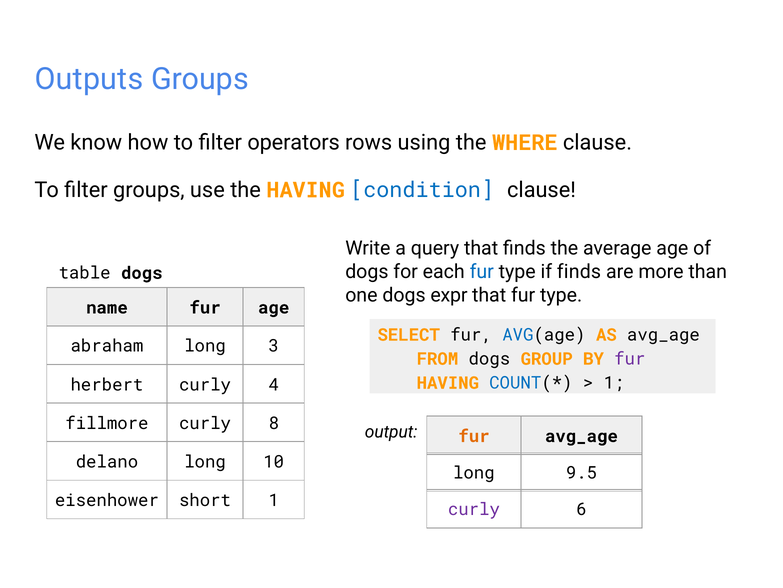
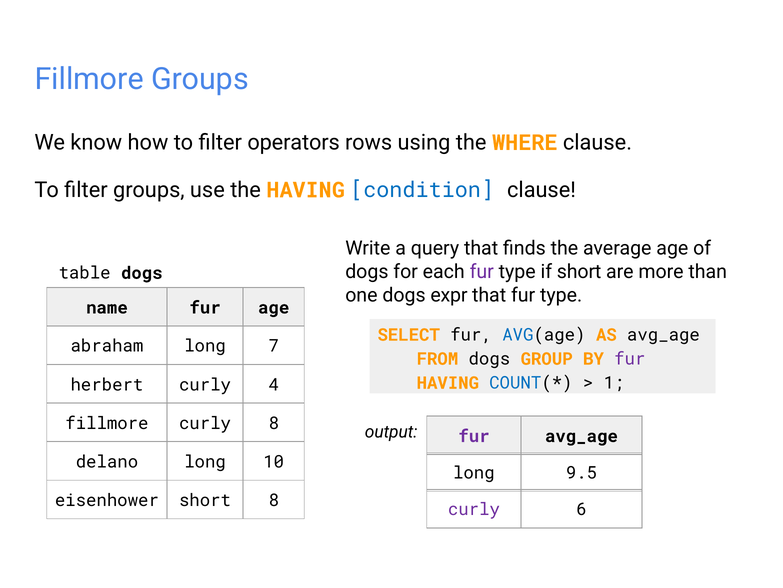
Outputs at (89, 79): Outputs -> Fillmore
fur at (482, 271) colour: blue -> purple
if finds: finds -> short
3: 3 -> 7
fur at (474, 436) colour: orange -> purple
short 1: 1 -> 8
